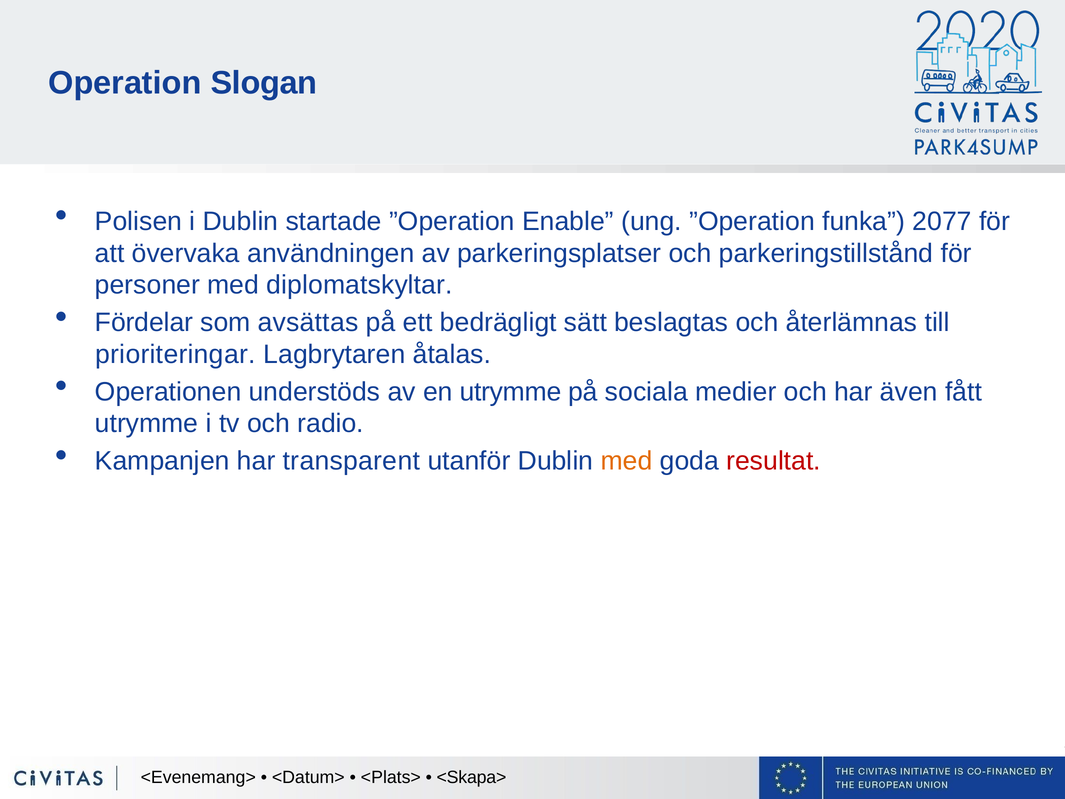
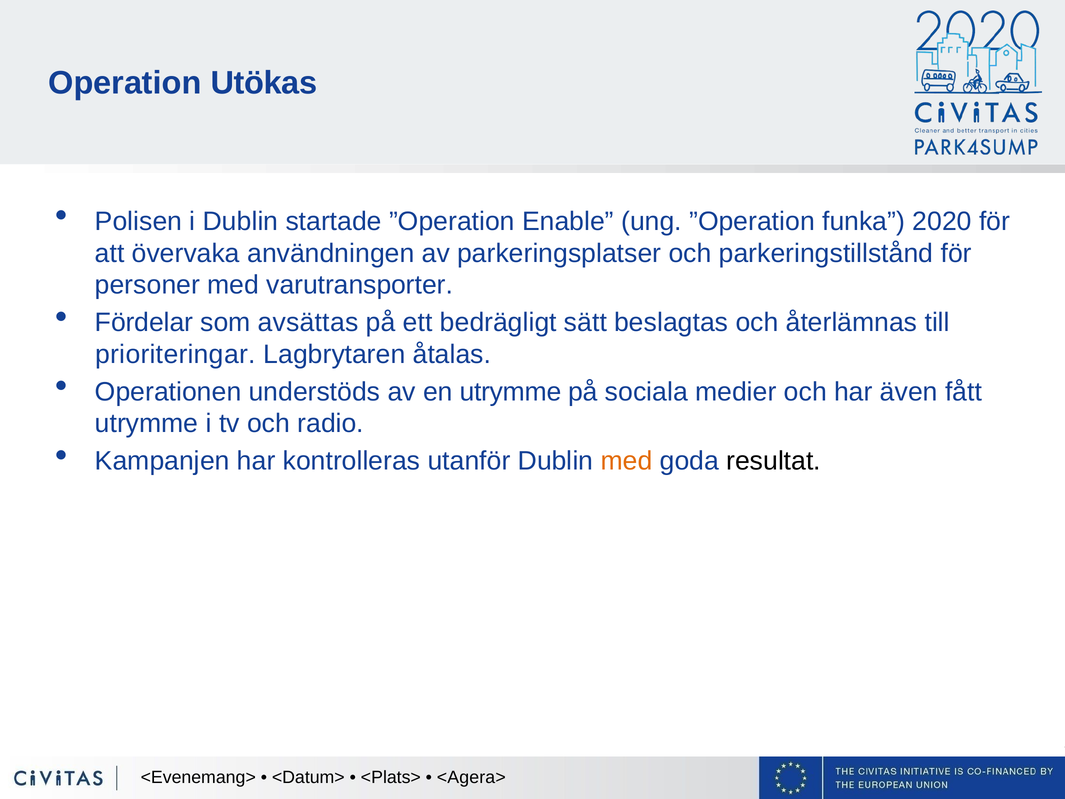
Slogan: Slogan -> Utökas
2077: 2077 -> 2020
diplomatskyltar: diplomatskyltar -> varutransporter
transparent: transparent -> kontrolleras
resultat colour: red -> black
<Skapa>: <Skapa> -> <Agera>
